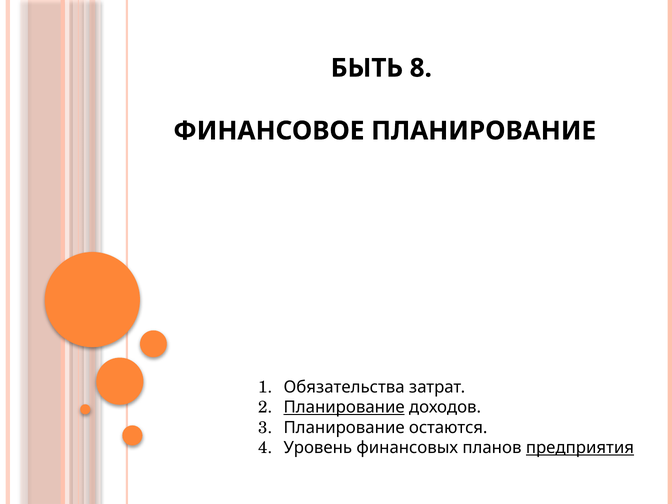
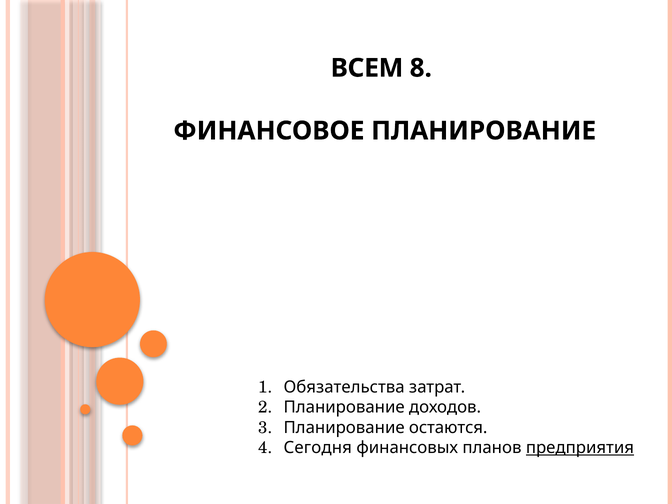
БЫТЬ: БЫТЬ -> ВСЕМ
Планирование at (344, 407) underline: present -> none
Уровень: Уровень -> Сегодня
